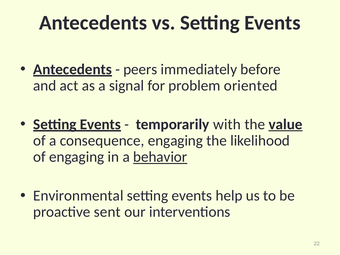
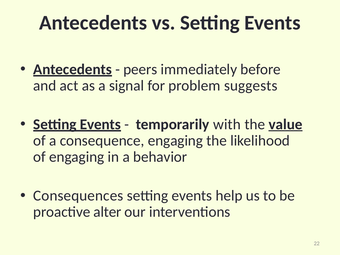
oriented: oriented -> suggests
behavior underline: present -> none
Environmental: Environmental -> Consequences
sent: sent -> alter
